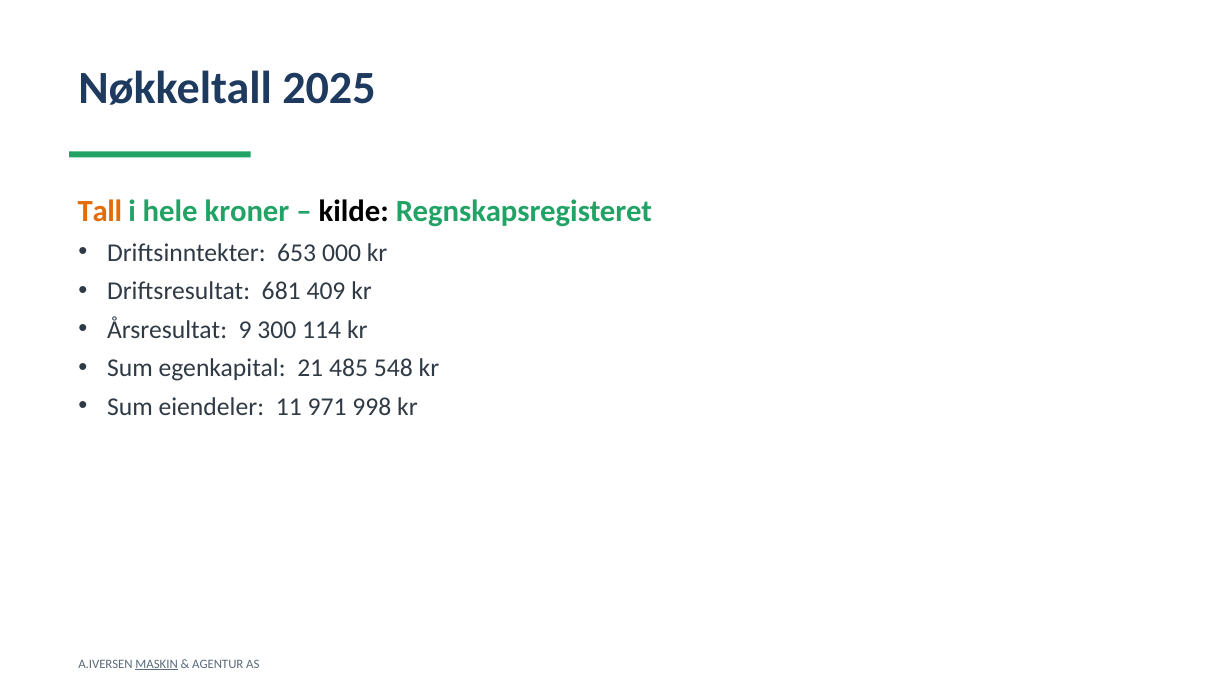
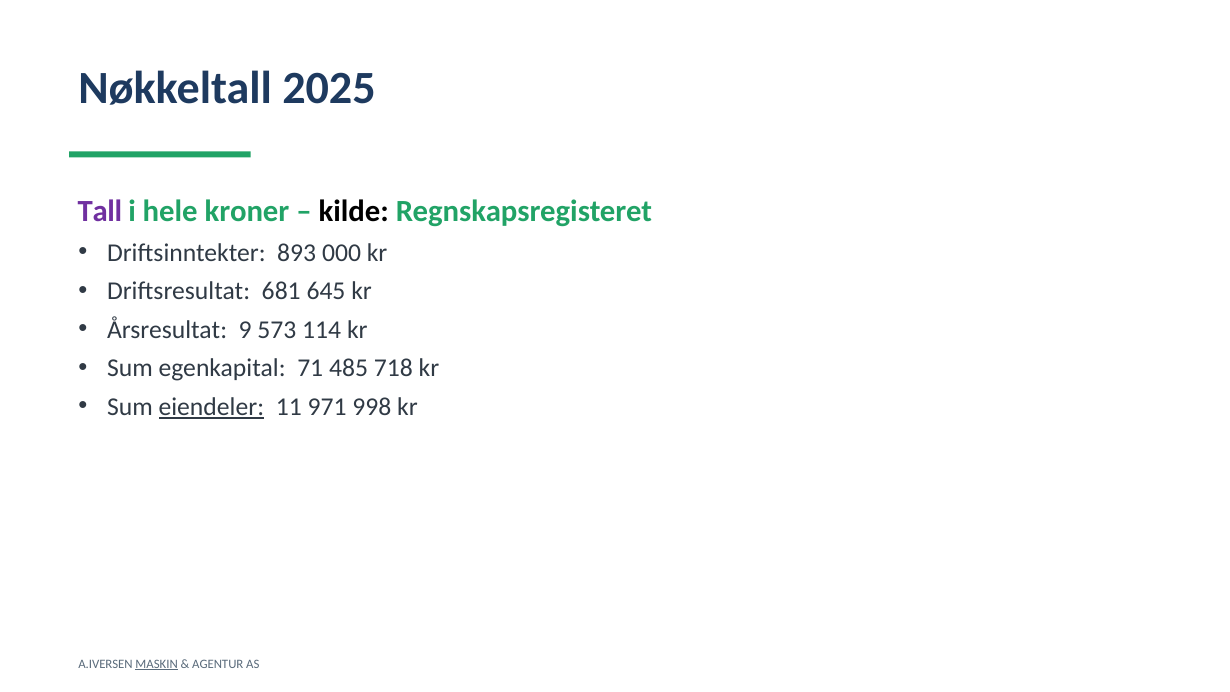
Tall colour: orange -> purple
653: 653 -> 893
409: 409 -> 645
300: 300 -> 573
21: 21 -> 71
548: 548 -> 718
eiendeler underline: none -> present
